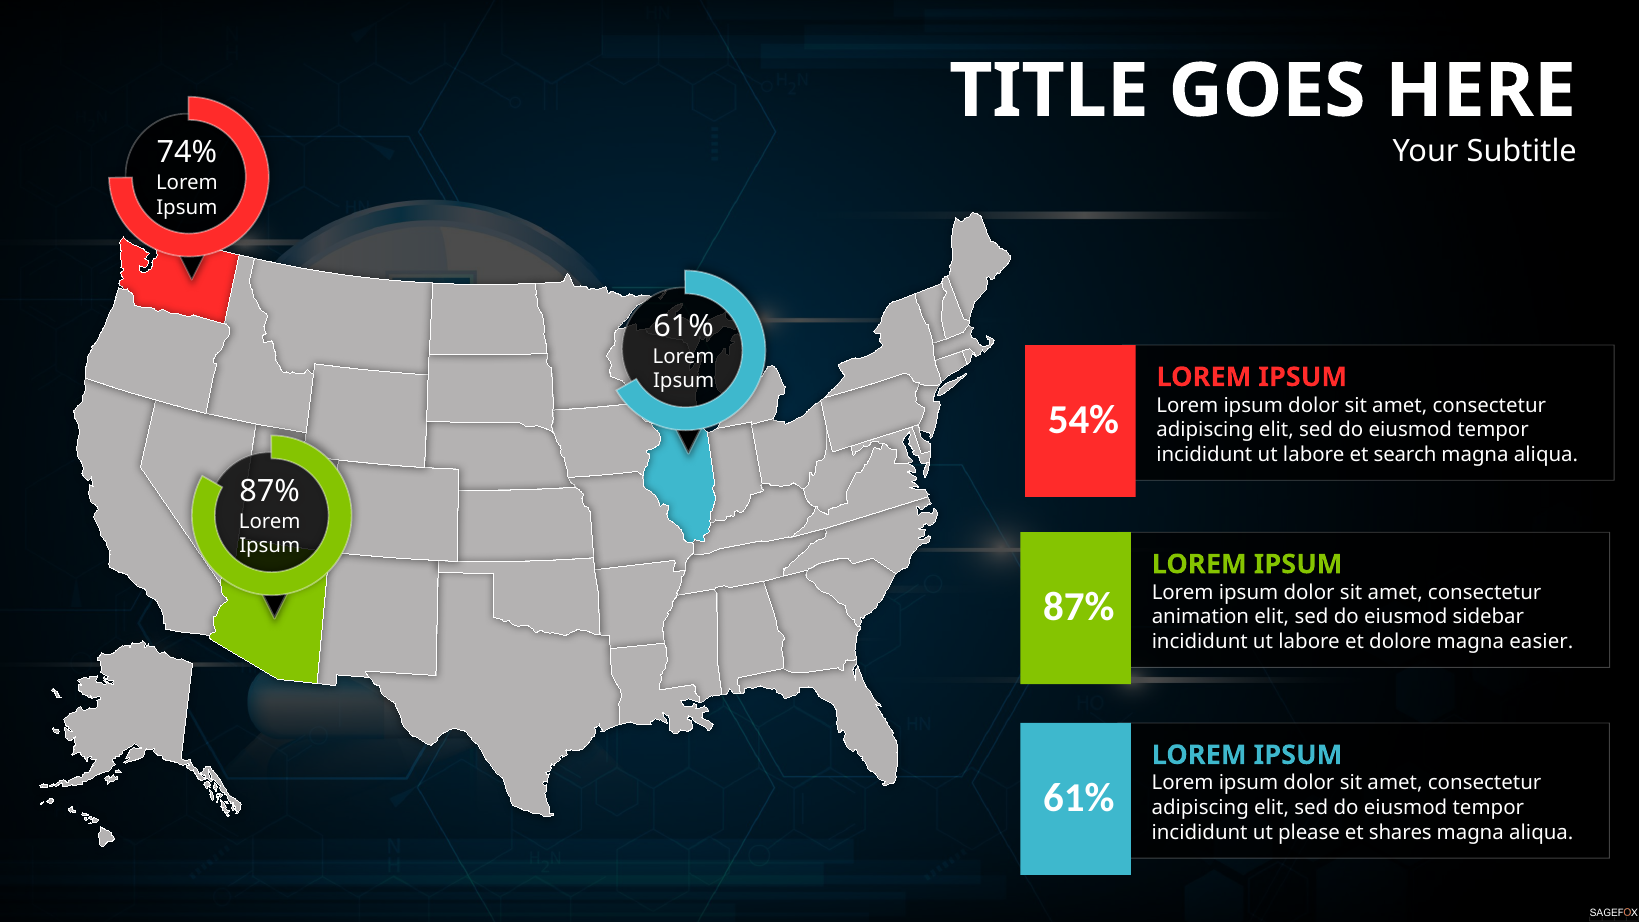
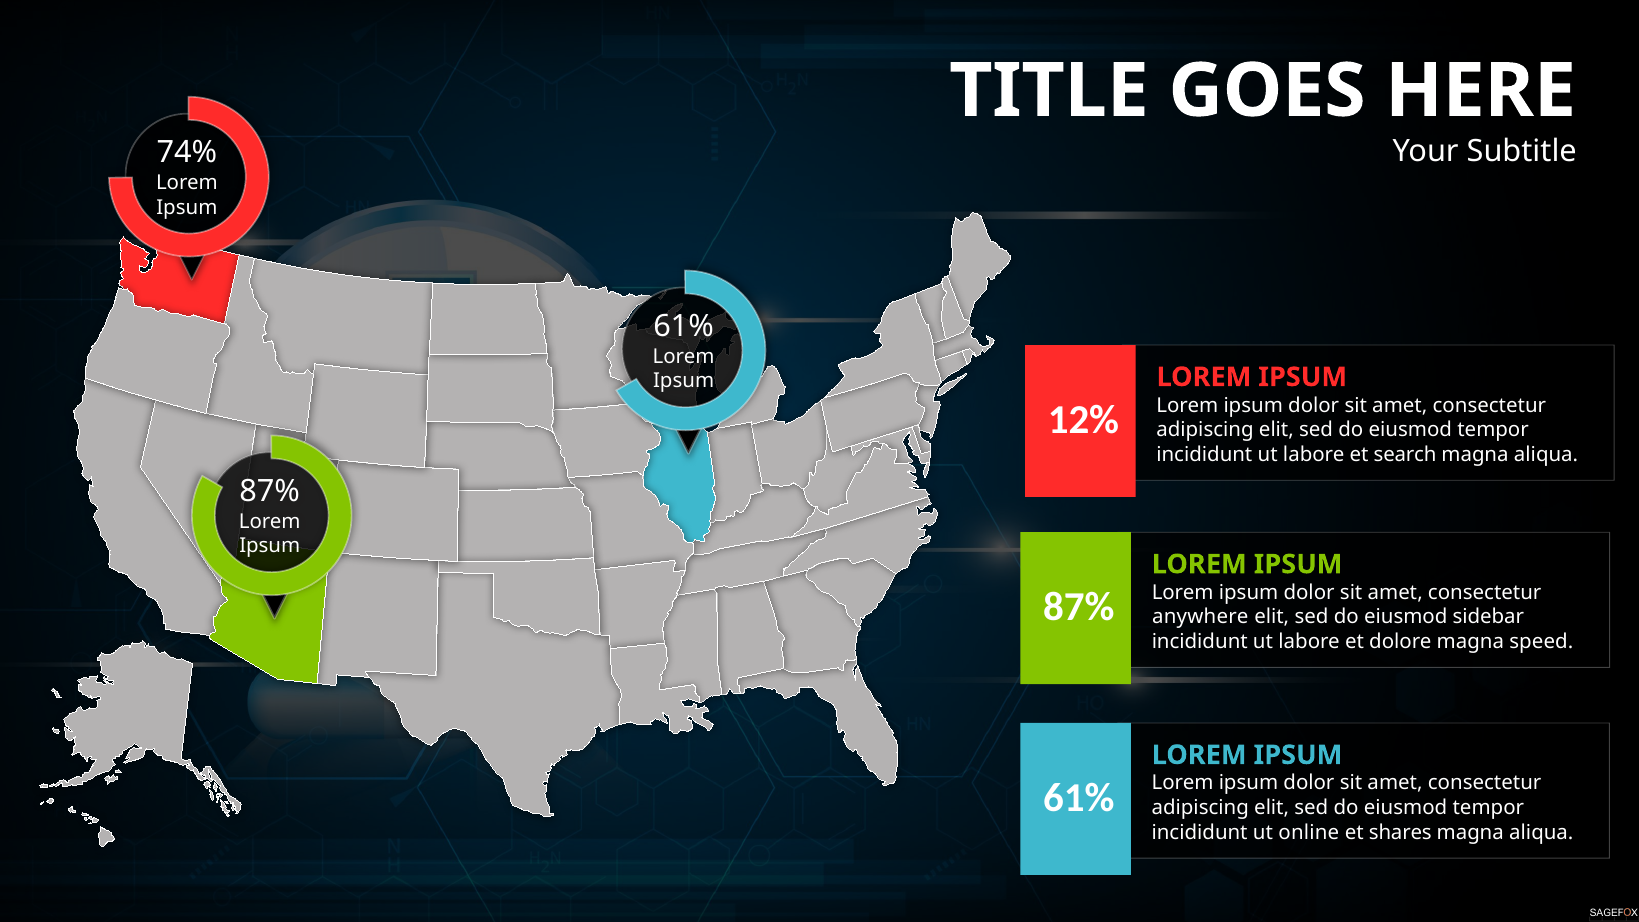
54%: 54% -> 12%
animation: animation -> anywhere
easier: easier -> speed
please: please -> online
